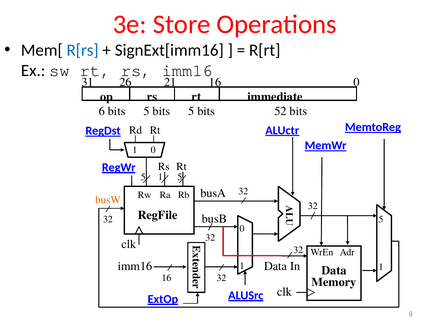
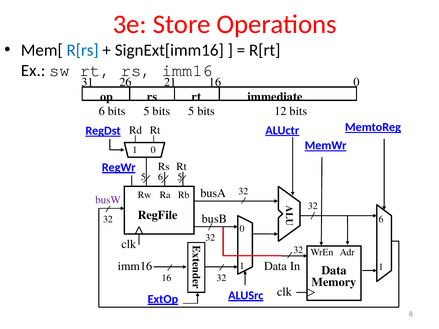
52: 52 -> 12
1 at (160, 177): 1 -> 6
busW colour: orange -> purple
5 at (381, 219): 5 -> 6
